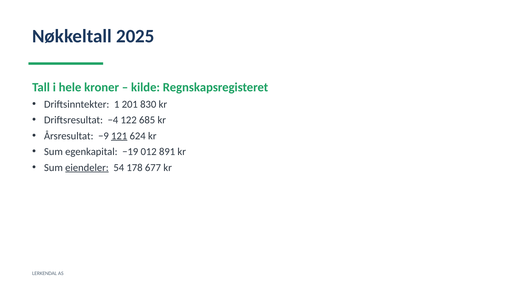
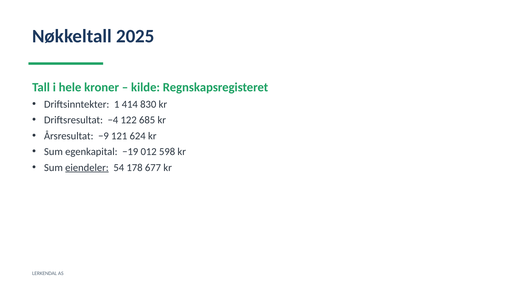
201: 201 -> 414
121 underline: present -> none
891: 891 -> 598
